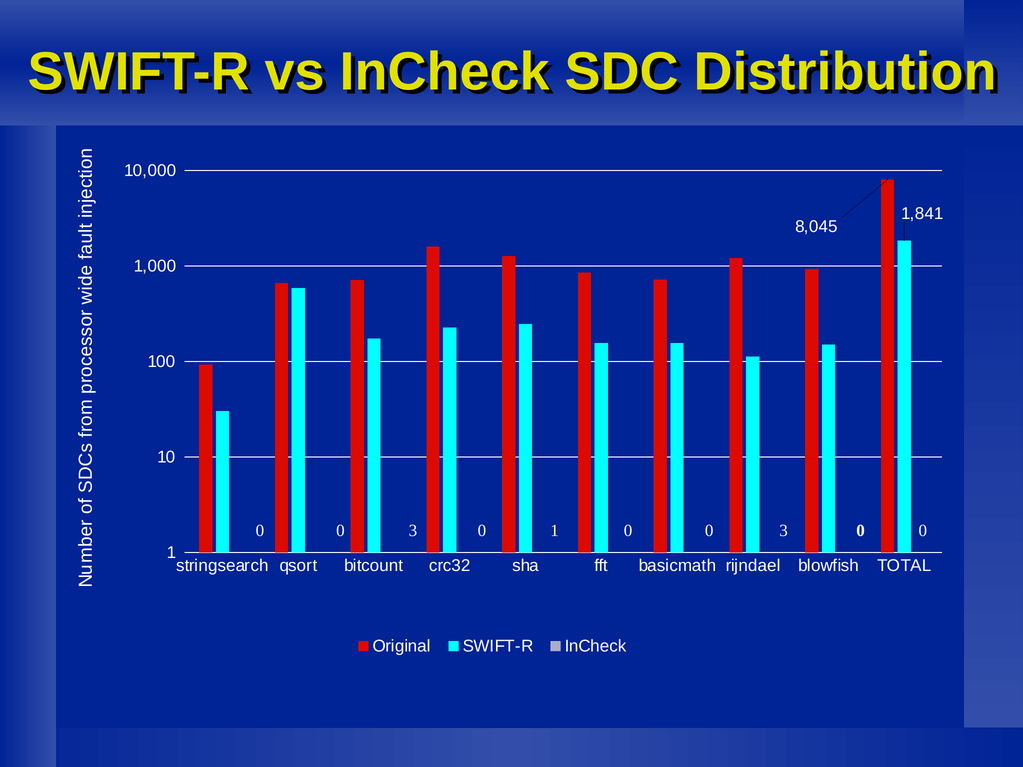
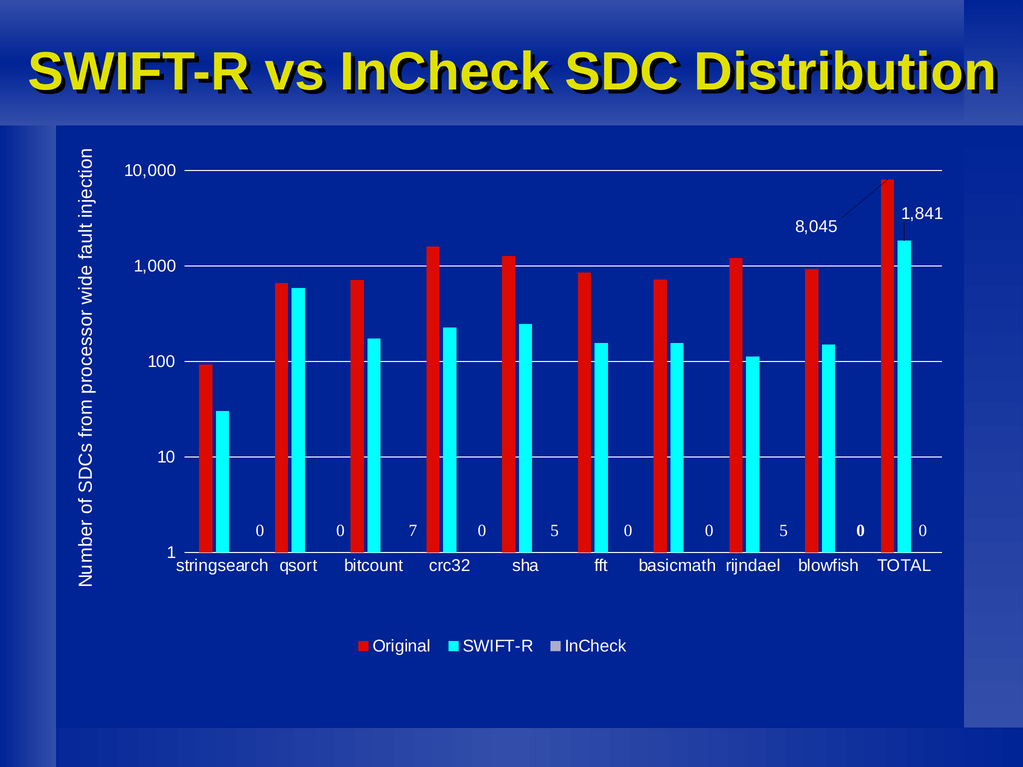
3 at (413, 531): 3 -> 7
1 at (555, 531): 1 -> 5
3 at (784, 531): 3 -> 5
